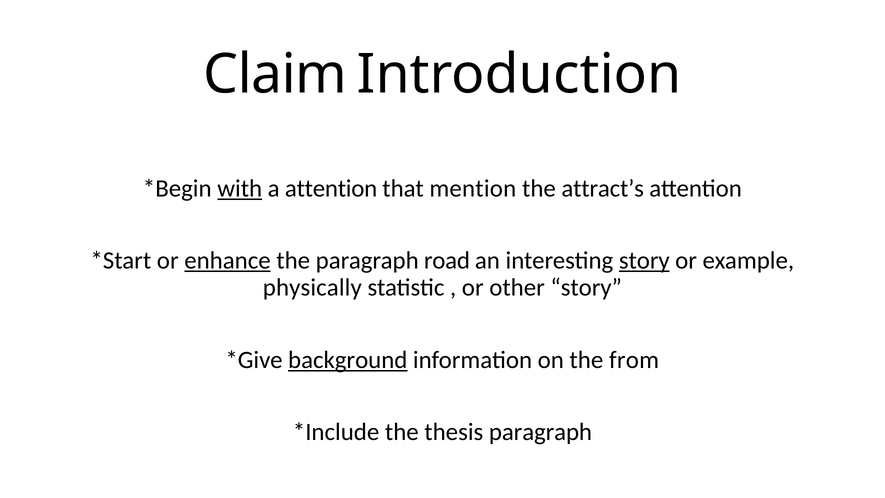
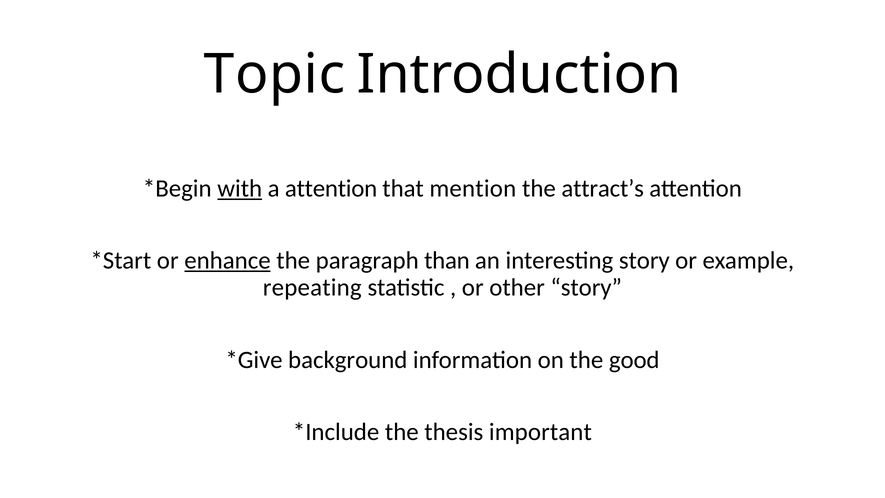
Claim: Claim -> Topic
road: road -> than
story at (644, 261) underline: present -> none
physically: physically -> repeating
background underline: present -> none
from: from -> good
thesis paragraph: paragraph -> important
